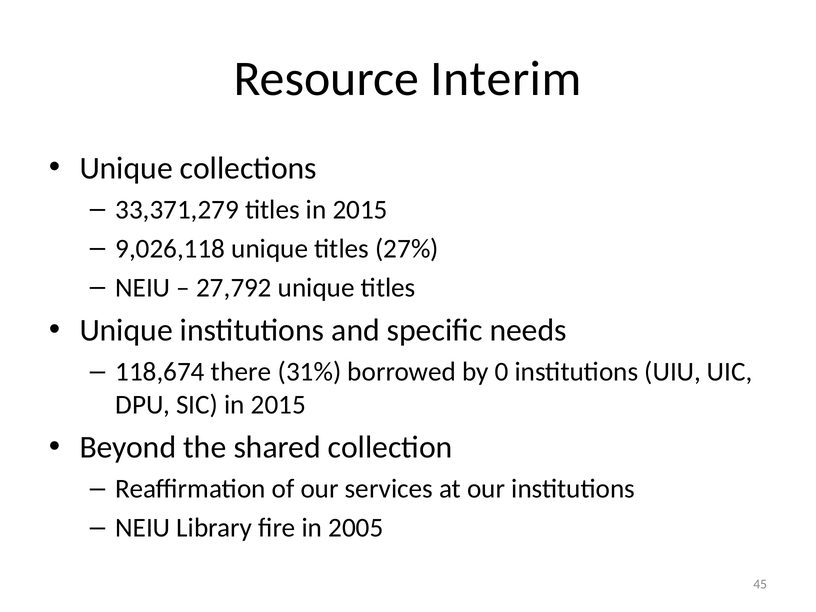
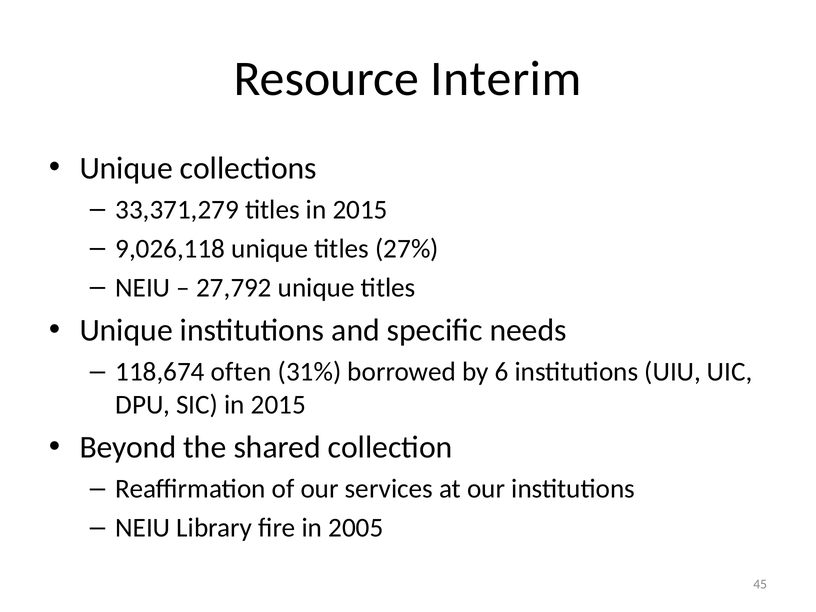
there: there -> often
0: 0 -> 6
